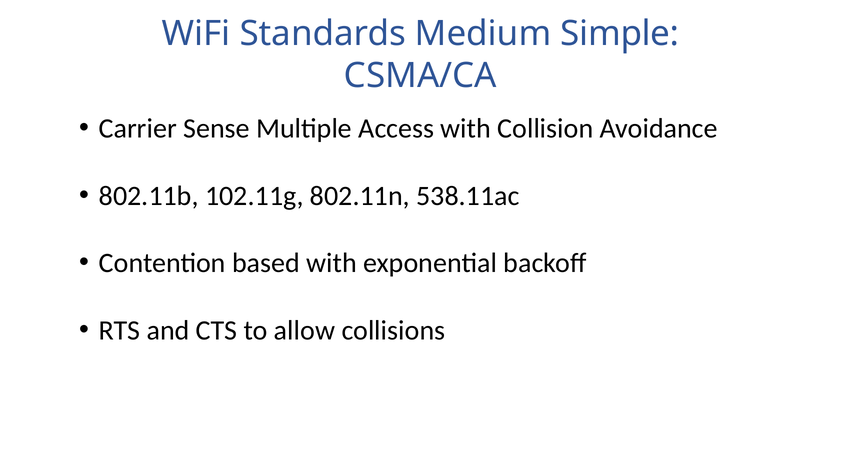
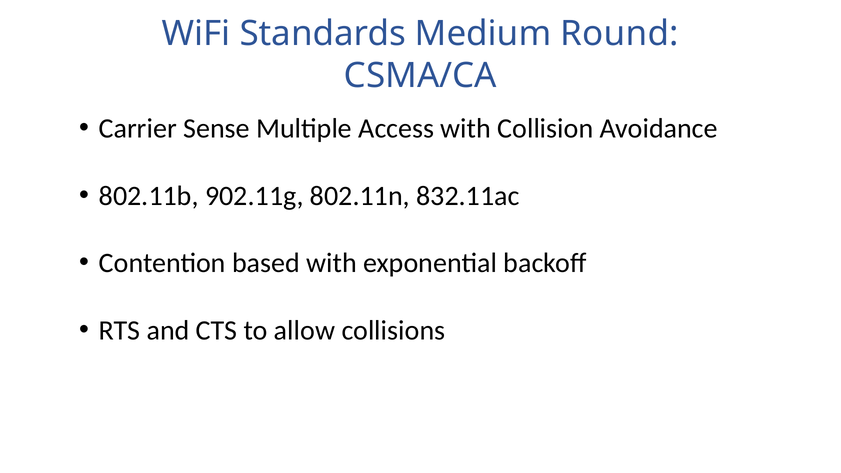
Simple: Simple -> Round
102.11g: 102.11g -> 902.11g
538.11ac: 538.11ac -> 832.11ac
